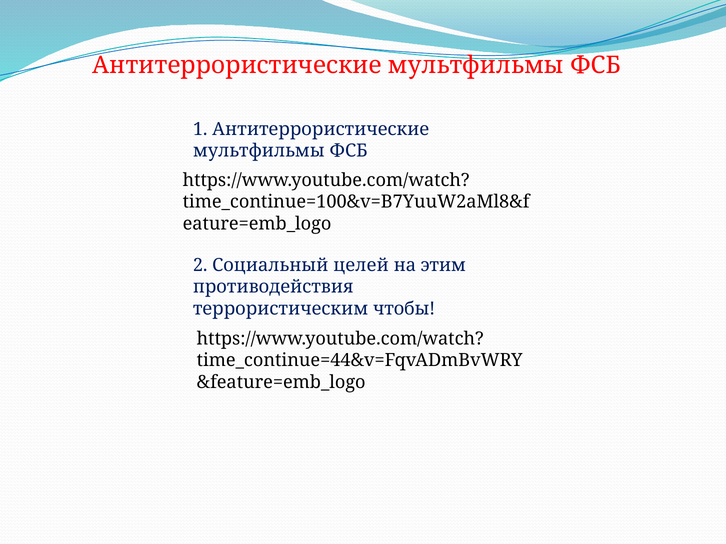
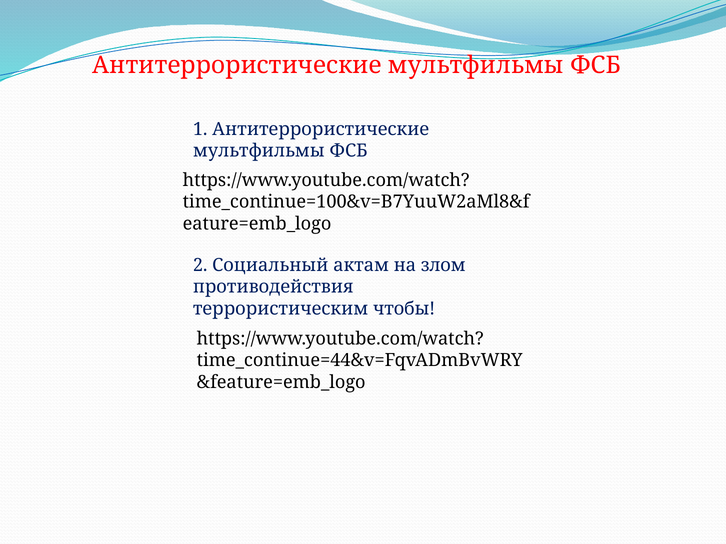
целей: целей -> актам
этим: этим -> злом
